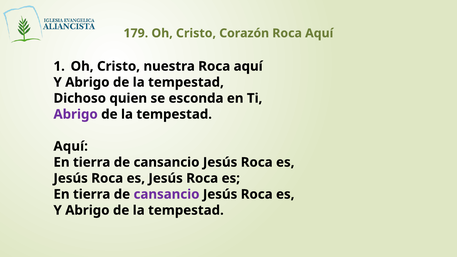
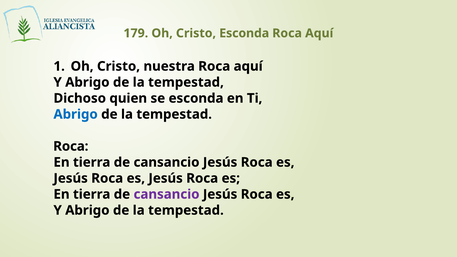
Cristo Corazón: Corazón -> Esconda
Abrigo at (76, 114) colour: purple -> blue
Aquí at (71, 146): Aquí -> Roca
